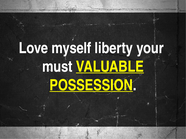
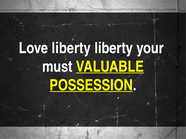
Love myself: myself -> liberty
